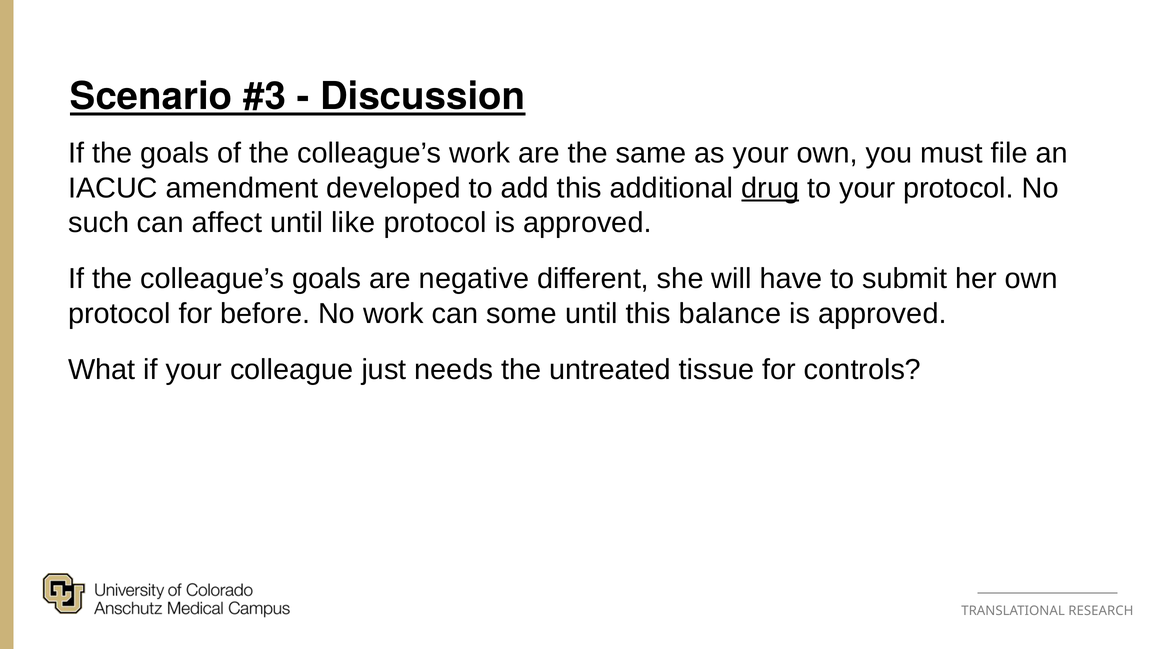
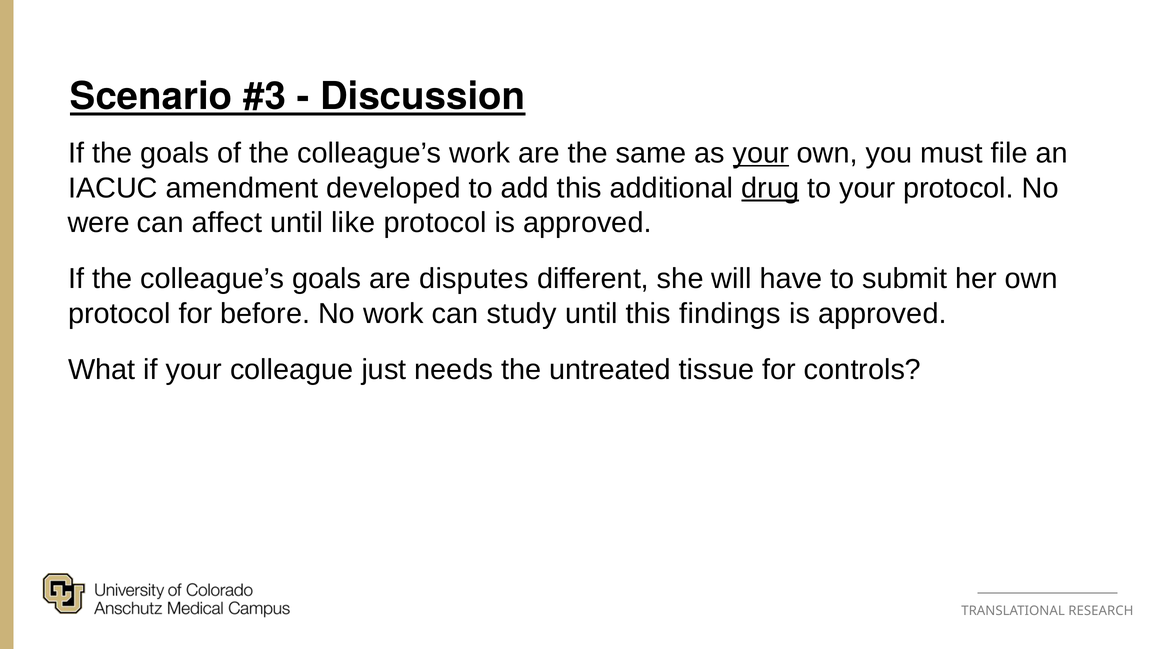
your at (761, 153) underline: none -> present
such: such -> were
negative: negative -> disputes
some: some -> study
balance: balance -> findings
